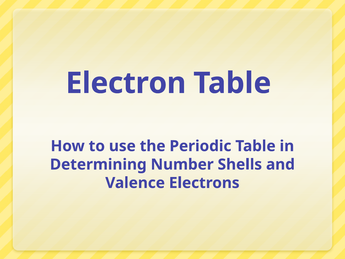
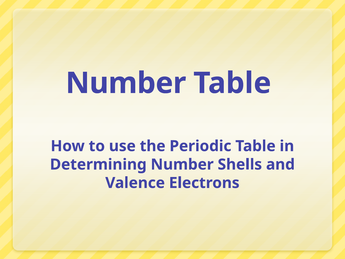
Electron at (126, 83): Electron -> Number
